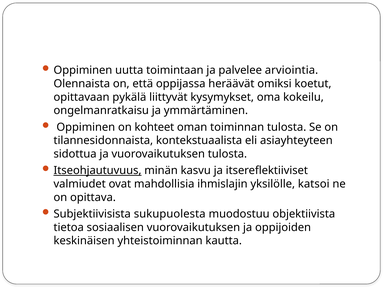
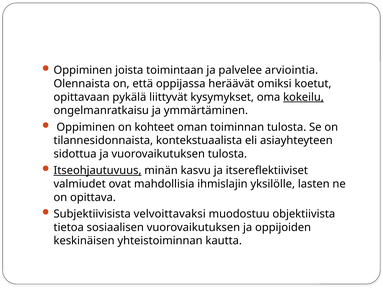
uutta: uutta -> joista
kokeilu underline: none -> present
katsoi: katsoi -> lasten
sukupuolesta: sukupuolesta -> velvoittavaksi
